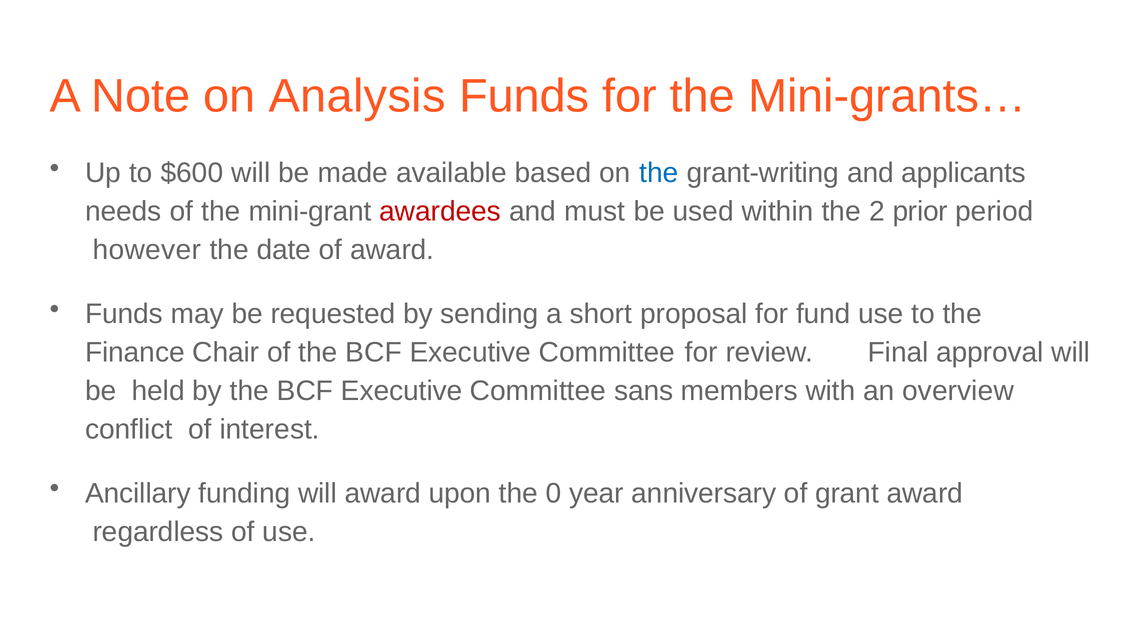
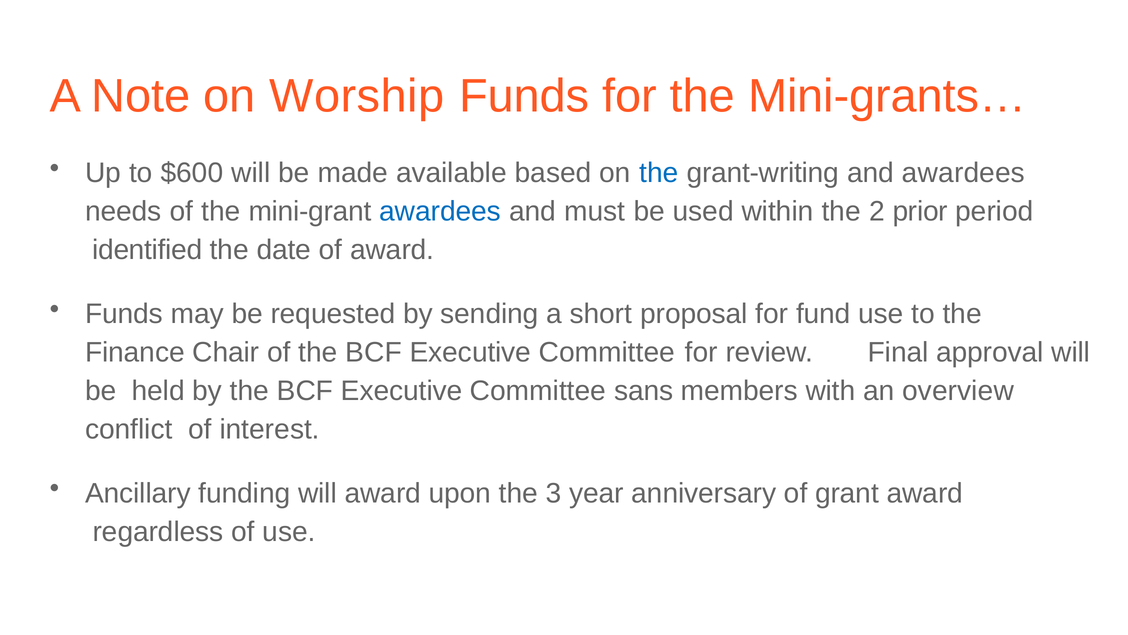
Analysis: Analysis -> Worship
and applicants: applicants -> awardees
awardees at (440, 211) colour: red -> blue
however: however -> identified
0: 0 -> 3
